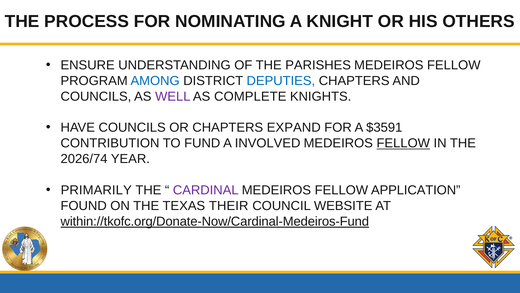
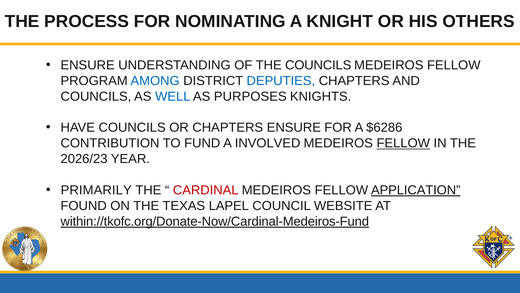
THE PARISHES: PARISHES -> COUNCILS
WELL colour: purple -> blue
COMPLETE: COMPLETE -> PURPOSES
CHAPTERS EXPAND: EXPAND -> ENSURE
$3591: $3591 -> $6286
2026/74: 2026/74 -> 2026/23
CARDINAL colour: purple -> red
APPLICATION underline: none -> present
THEIR: THEIR -> LAPEL
